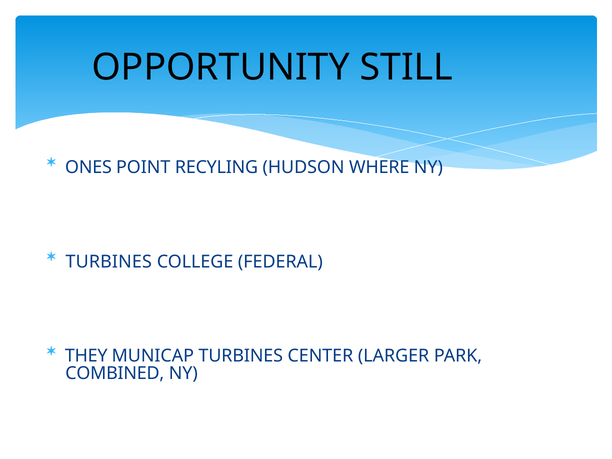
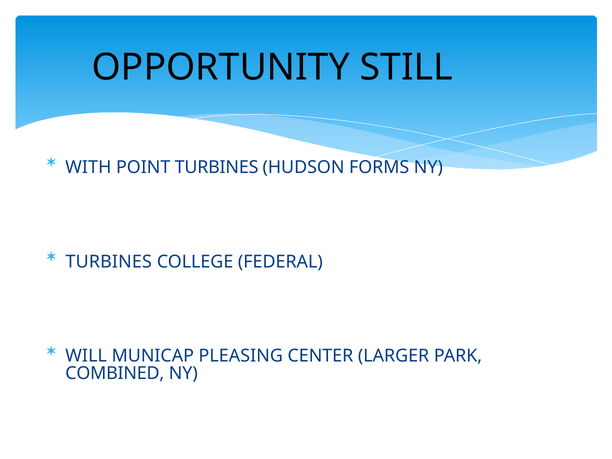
ONES: ONES -> WITH
POINT RECYLING: RECYLING -> TURBINES
WHERE: WHERE -> FORMS
THEY: THEY -> WILL
MUNICAP TURBINES: TURBINES -> PLEASING
